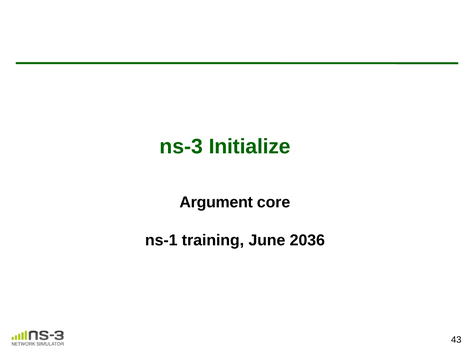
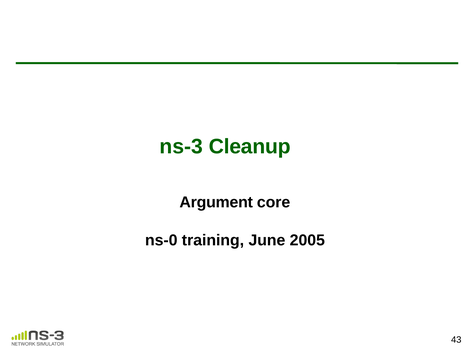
Initialize: Initialize -> Cleanup
ns-1: ns-1 -> ns-0
2036: 2036 -> 2005
